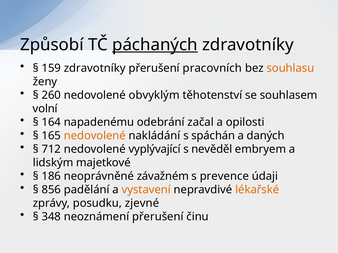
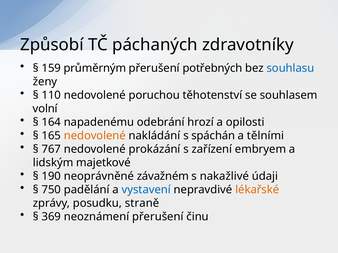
páchaných underline: present -> none
159 zdravotníky: zdravotníky -> průměrným
pracovních: pracovních -> potřebných
souhlasu colour: orange -> blue
260: 260 -> 110
obvyklým: obvyklým -> poruchou
začal: začal -> hrozí
daných: daných -> tělními
712: 712 -> 767
vyplývající: vyplývající -> prokázání
nevěděl: nevěděl -> zařízení
186: 186 -> 190
prevence: prevence -> nakažlivé
856: 856 -> 750
vystavení colour: orange -> blue
zjevné: zjevné -> straně
348: 348 -> 369
